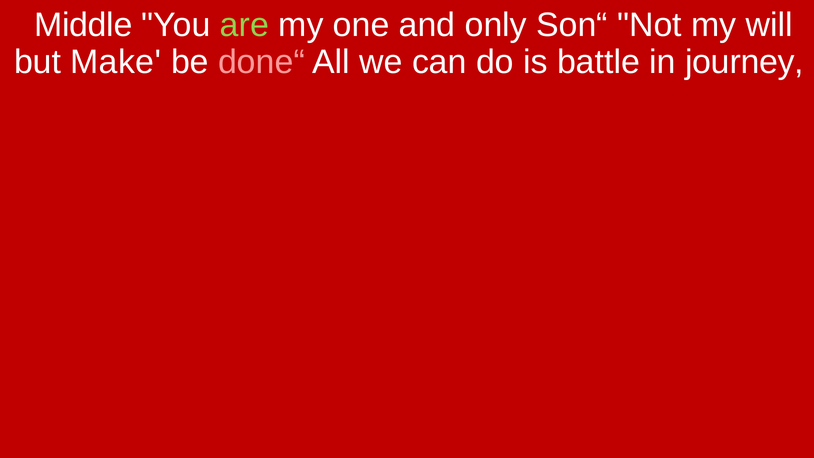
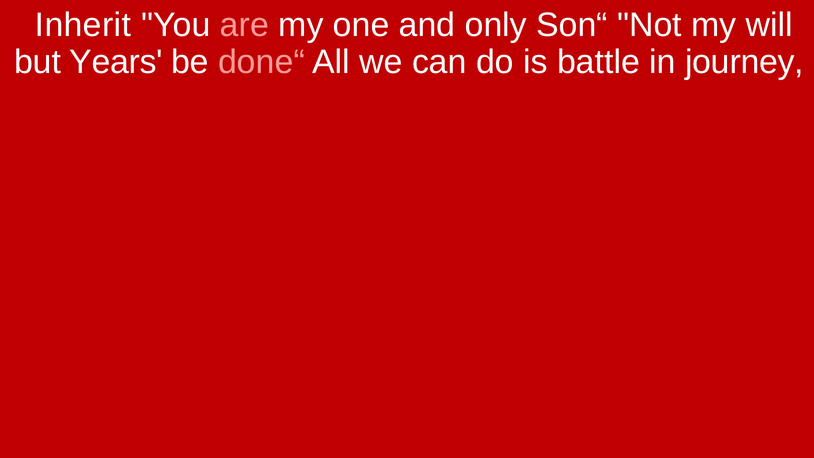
Middle: Middle -> Inherit
are colour: light green -> pink
Make: Make -> Years
